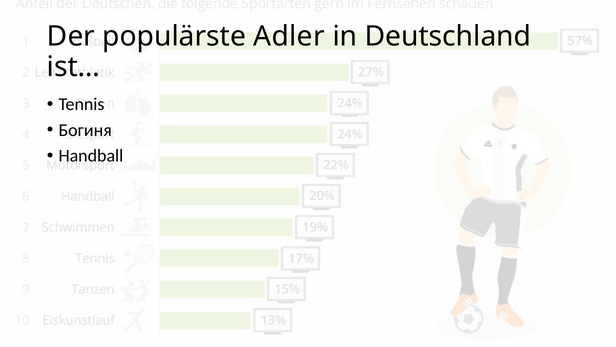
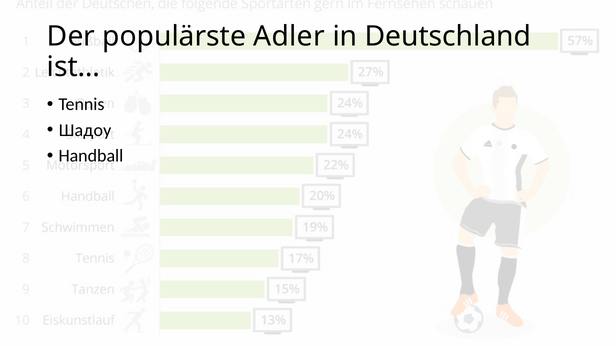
Богиня: Богиня -> Шадоу
